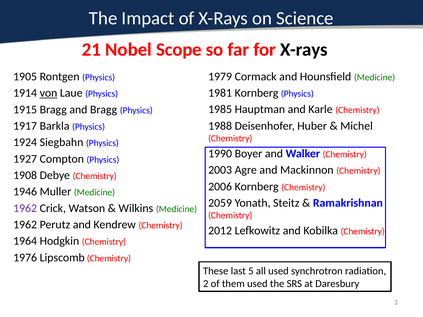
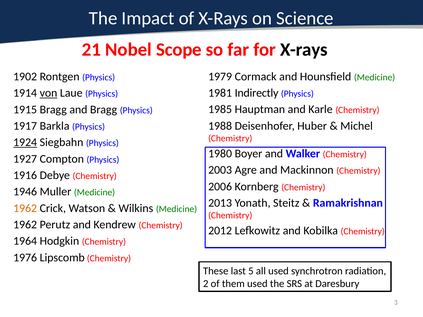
1905: 1905 -> 1902
1981 Kornberg: Kornberg -> Indirectly
1924 underline: none -> present
1990: 1990 -> 1980
1908: 1908 -> 1916
2059: 2059 -> 2013
1962 at (25, 208) colour: purple -> orange
